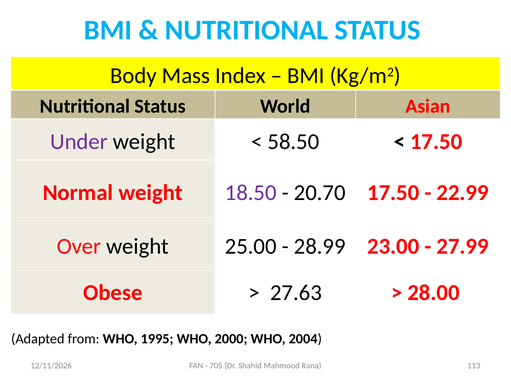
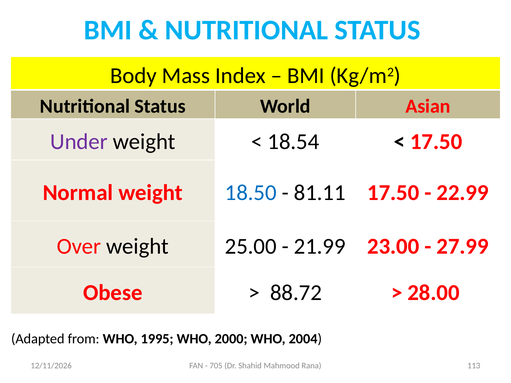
58.50: 58.50 -> 18.54
18.50 colour: purple -> blue
20.70: 20.70 -> 81.11
28.99: 28.99 -> 21.99
27.63: 27.63 -> 88.72
